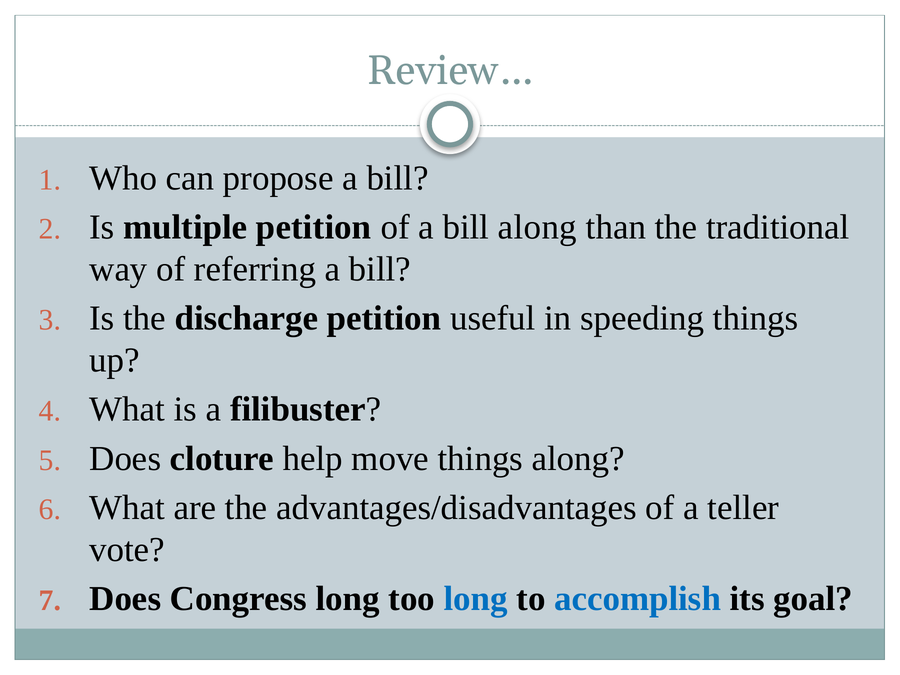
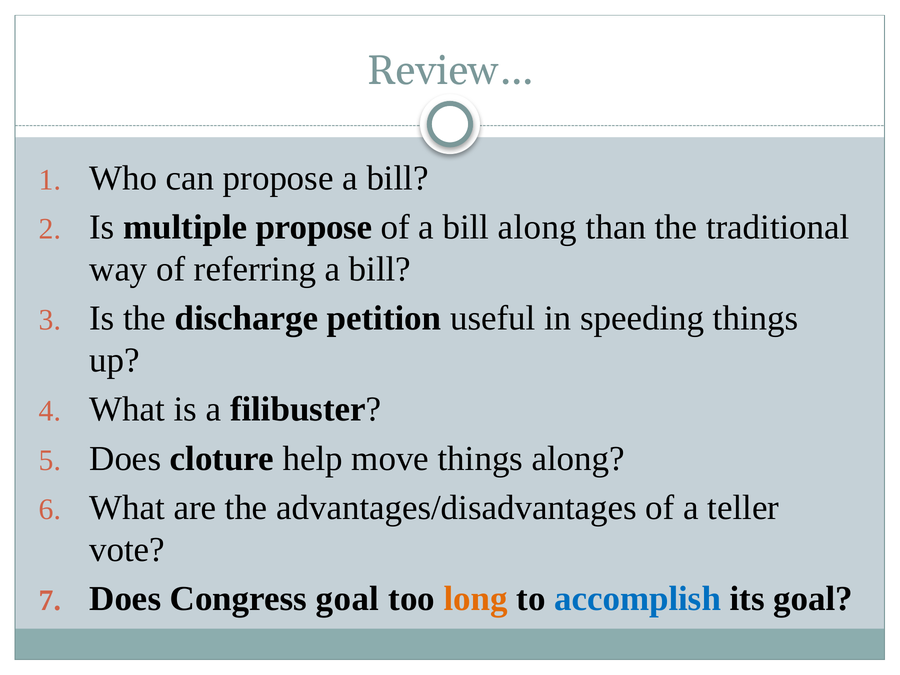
multiple petition: petition -> propose
Congress long: long -> goal
long at (476, 599) colour: blue -> orange
